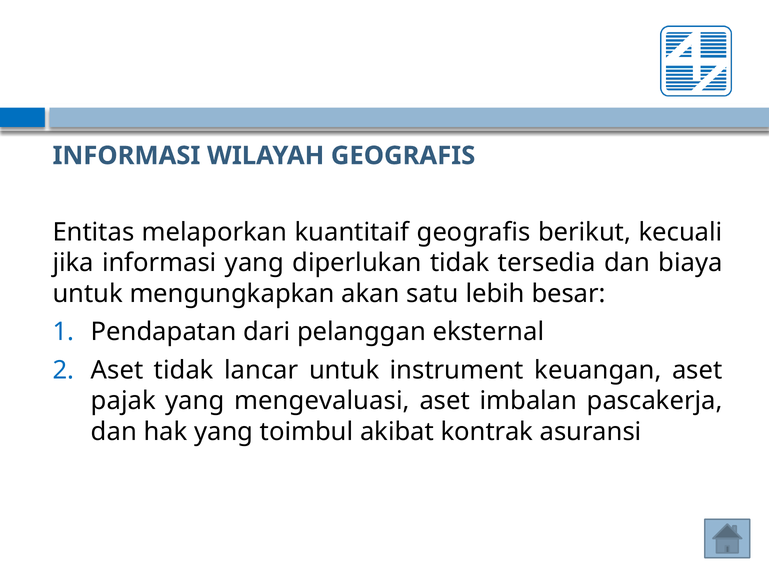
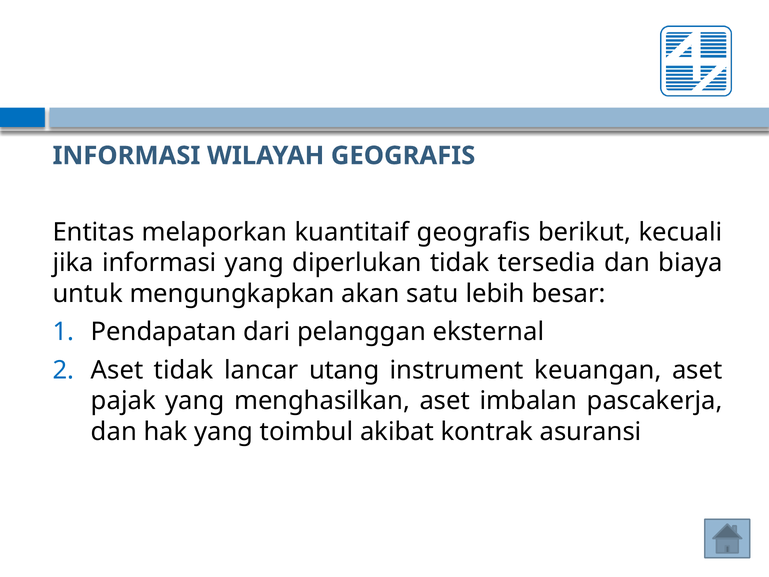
lancar untuk: untuk -> utang
mengevaluasi: mengevaluasi -> menghasilkan
